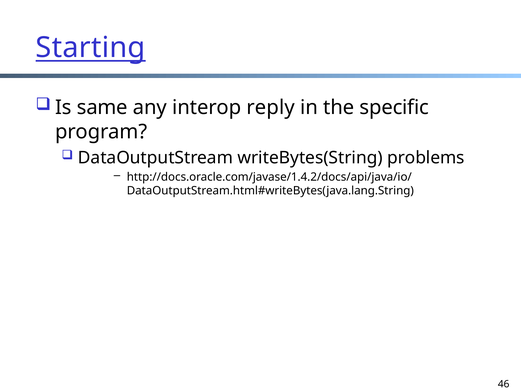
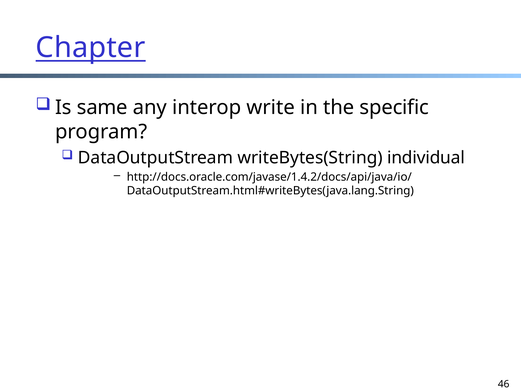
Starting: Starting -> Chapter
reply: reply -> write
problems: problems -> individual
